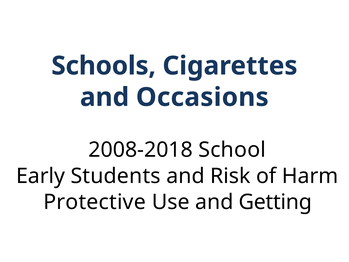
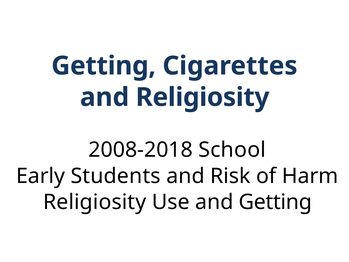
Schools at (104, 66): Schools -> Getting
and Occasions: Occasions -> Religiosity
Protective at (95, 202): Protective -> Religiosity
